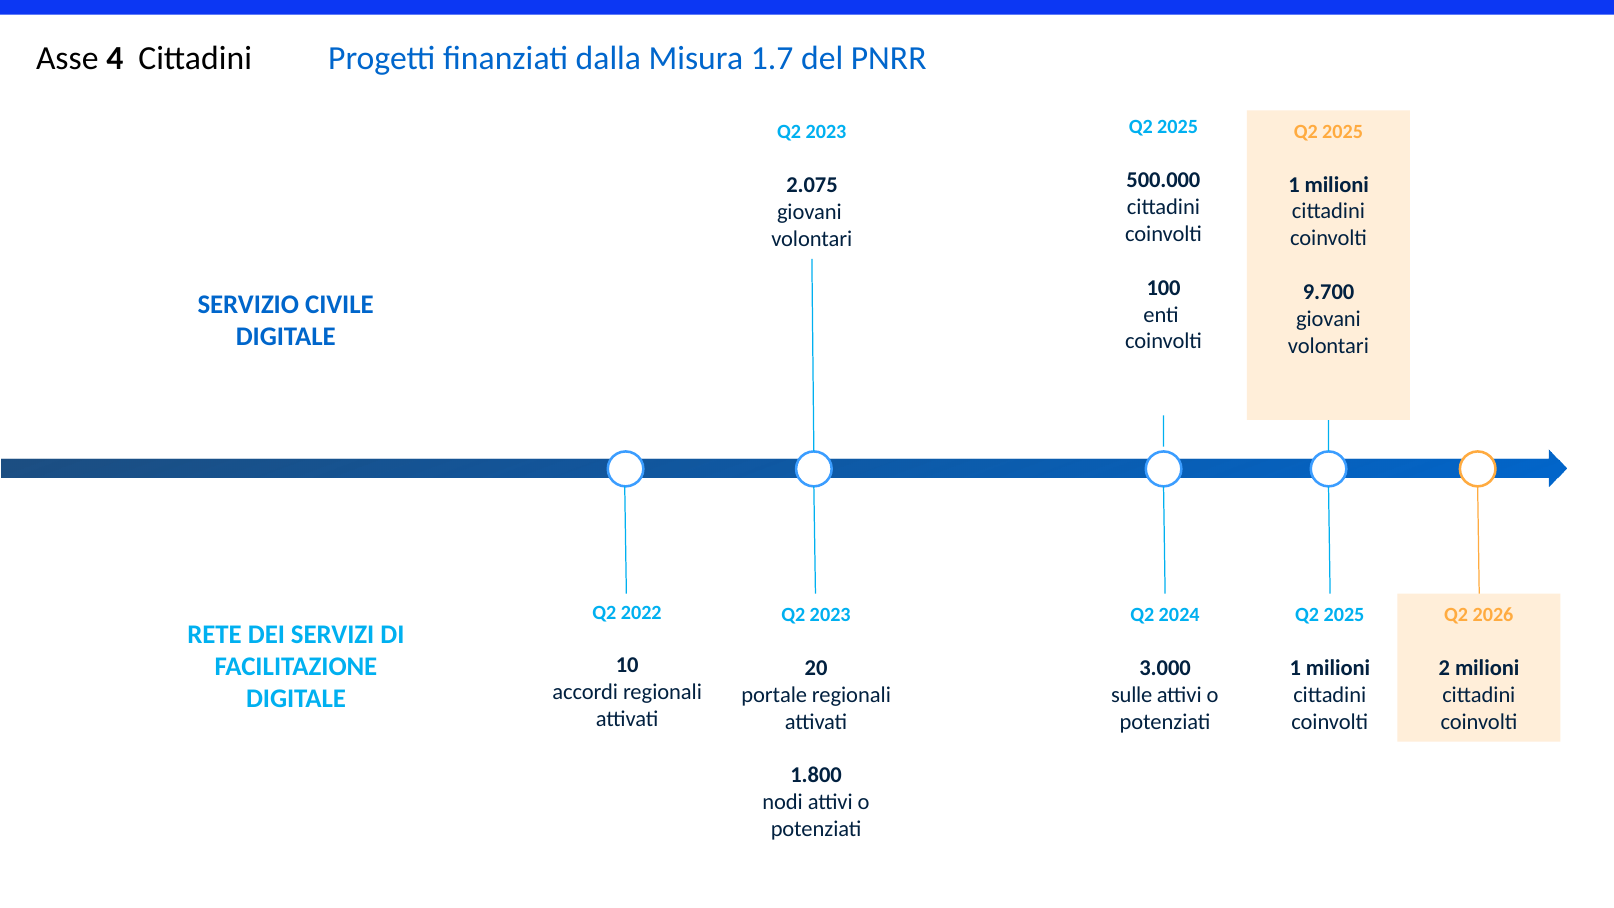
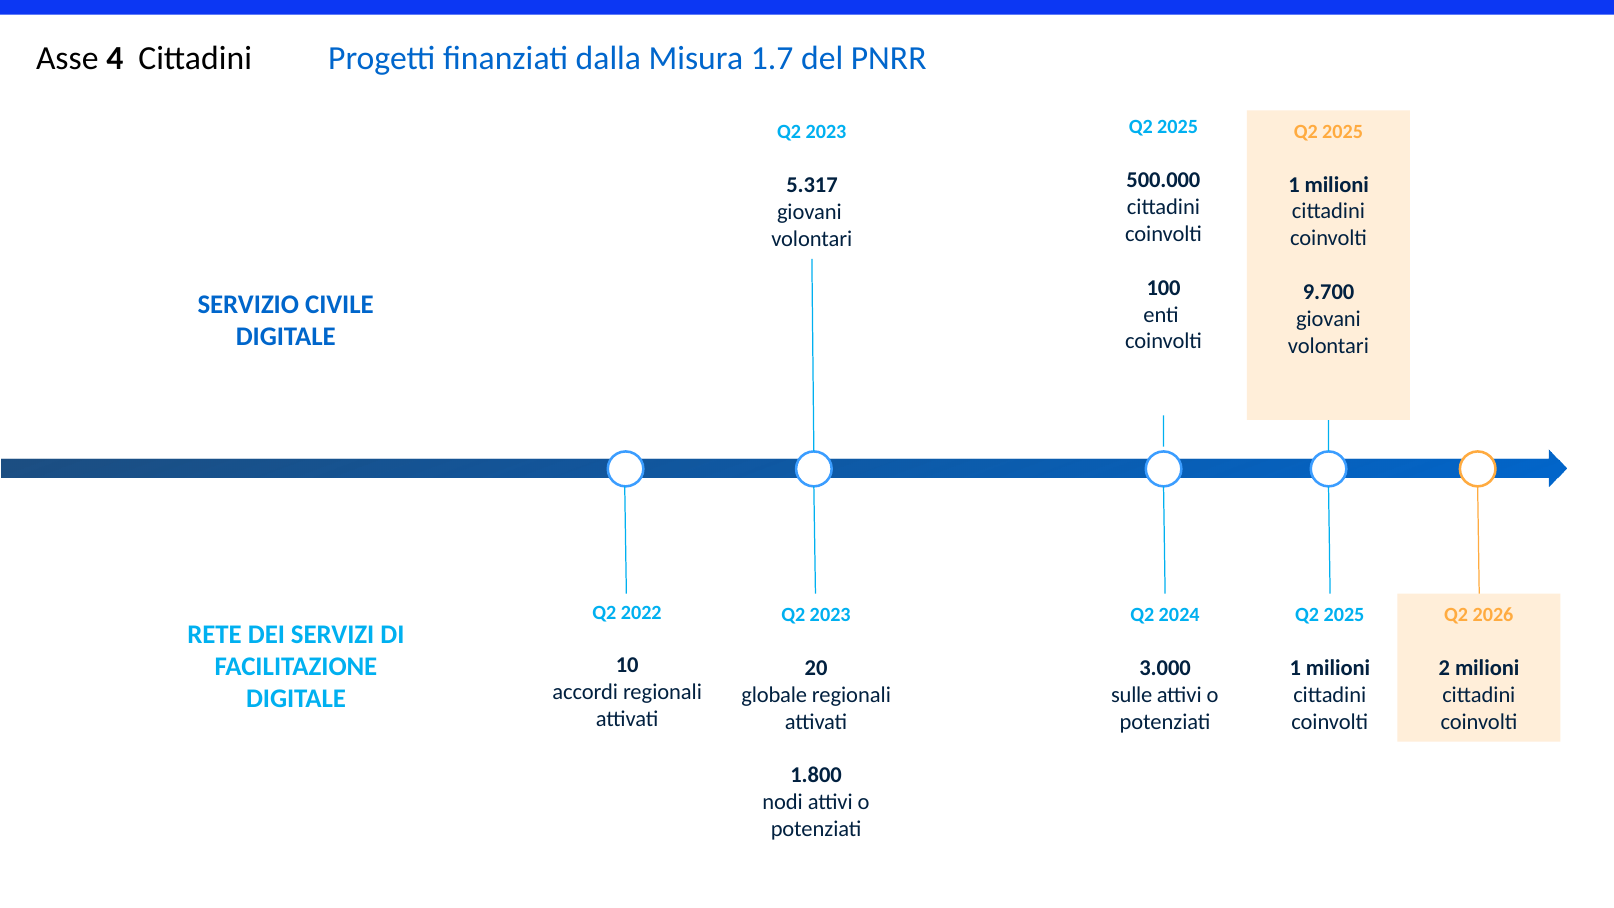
2.075: 2.075 -> 5.317
portale: portale -> globale
